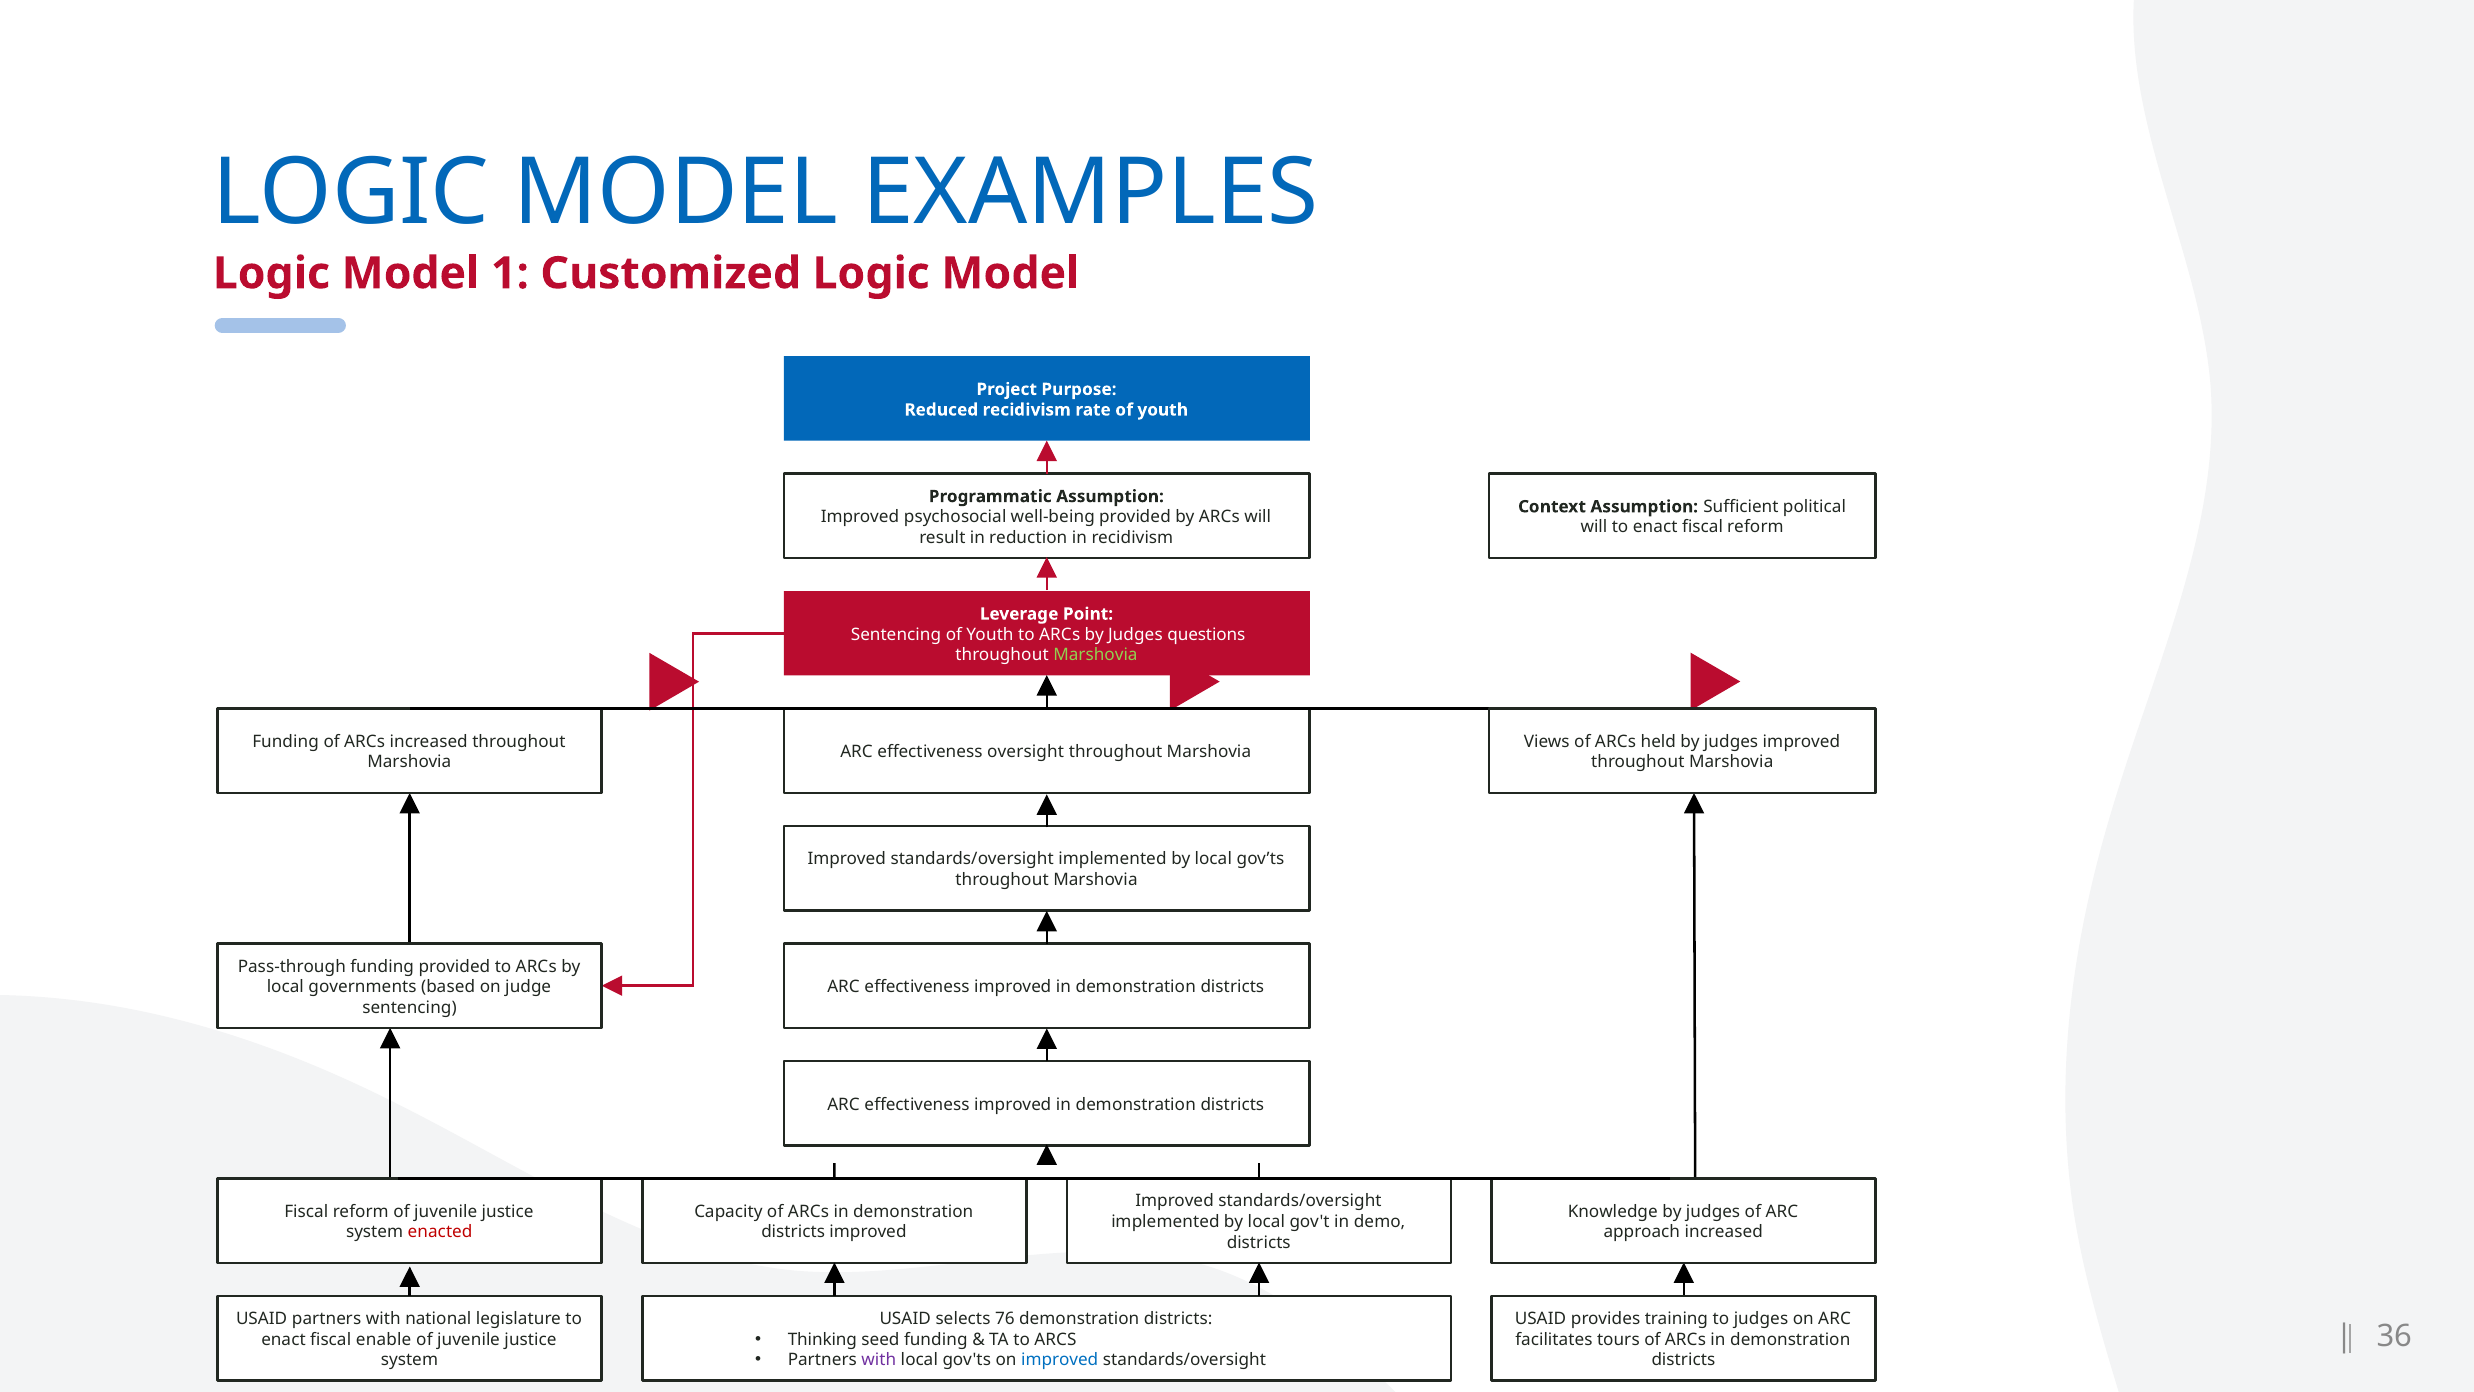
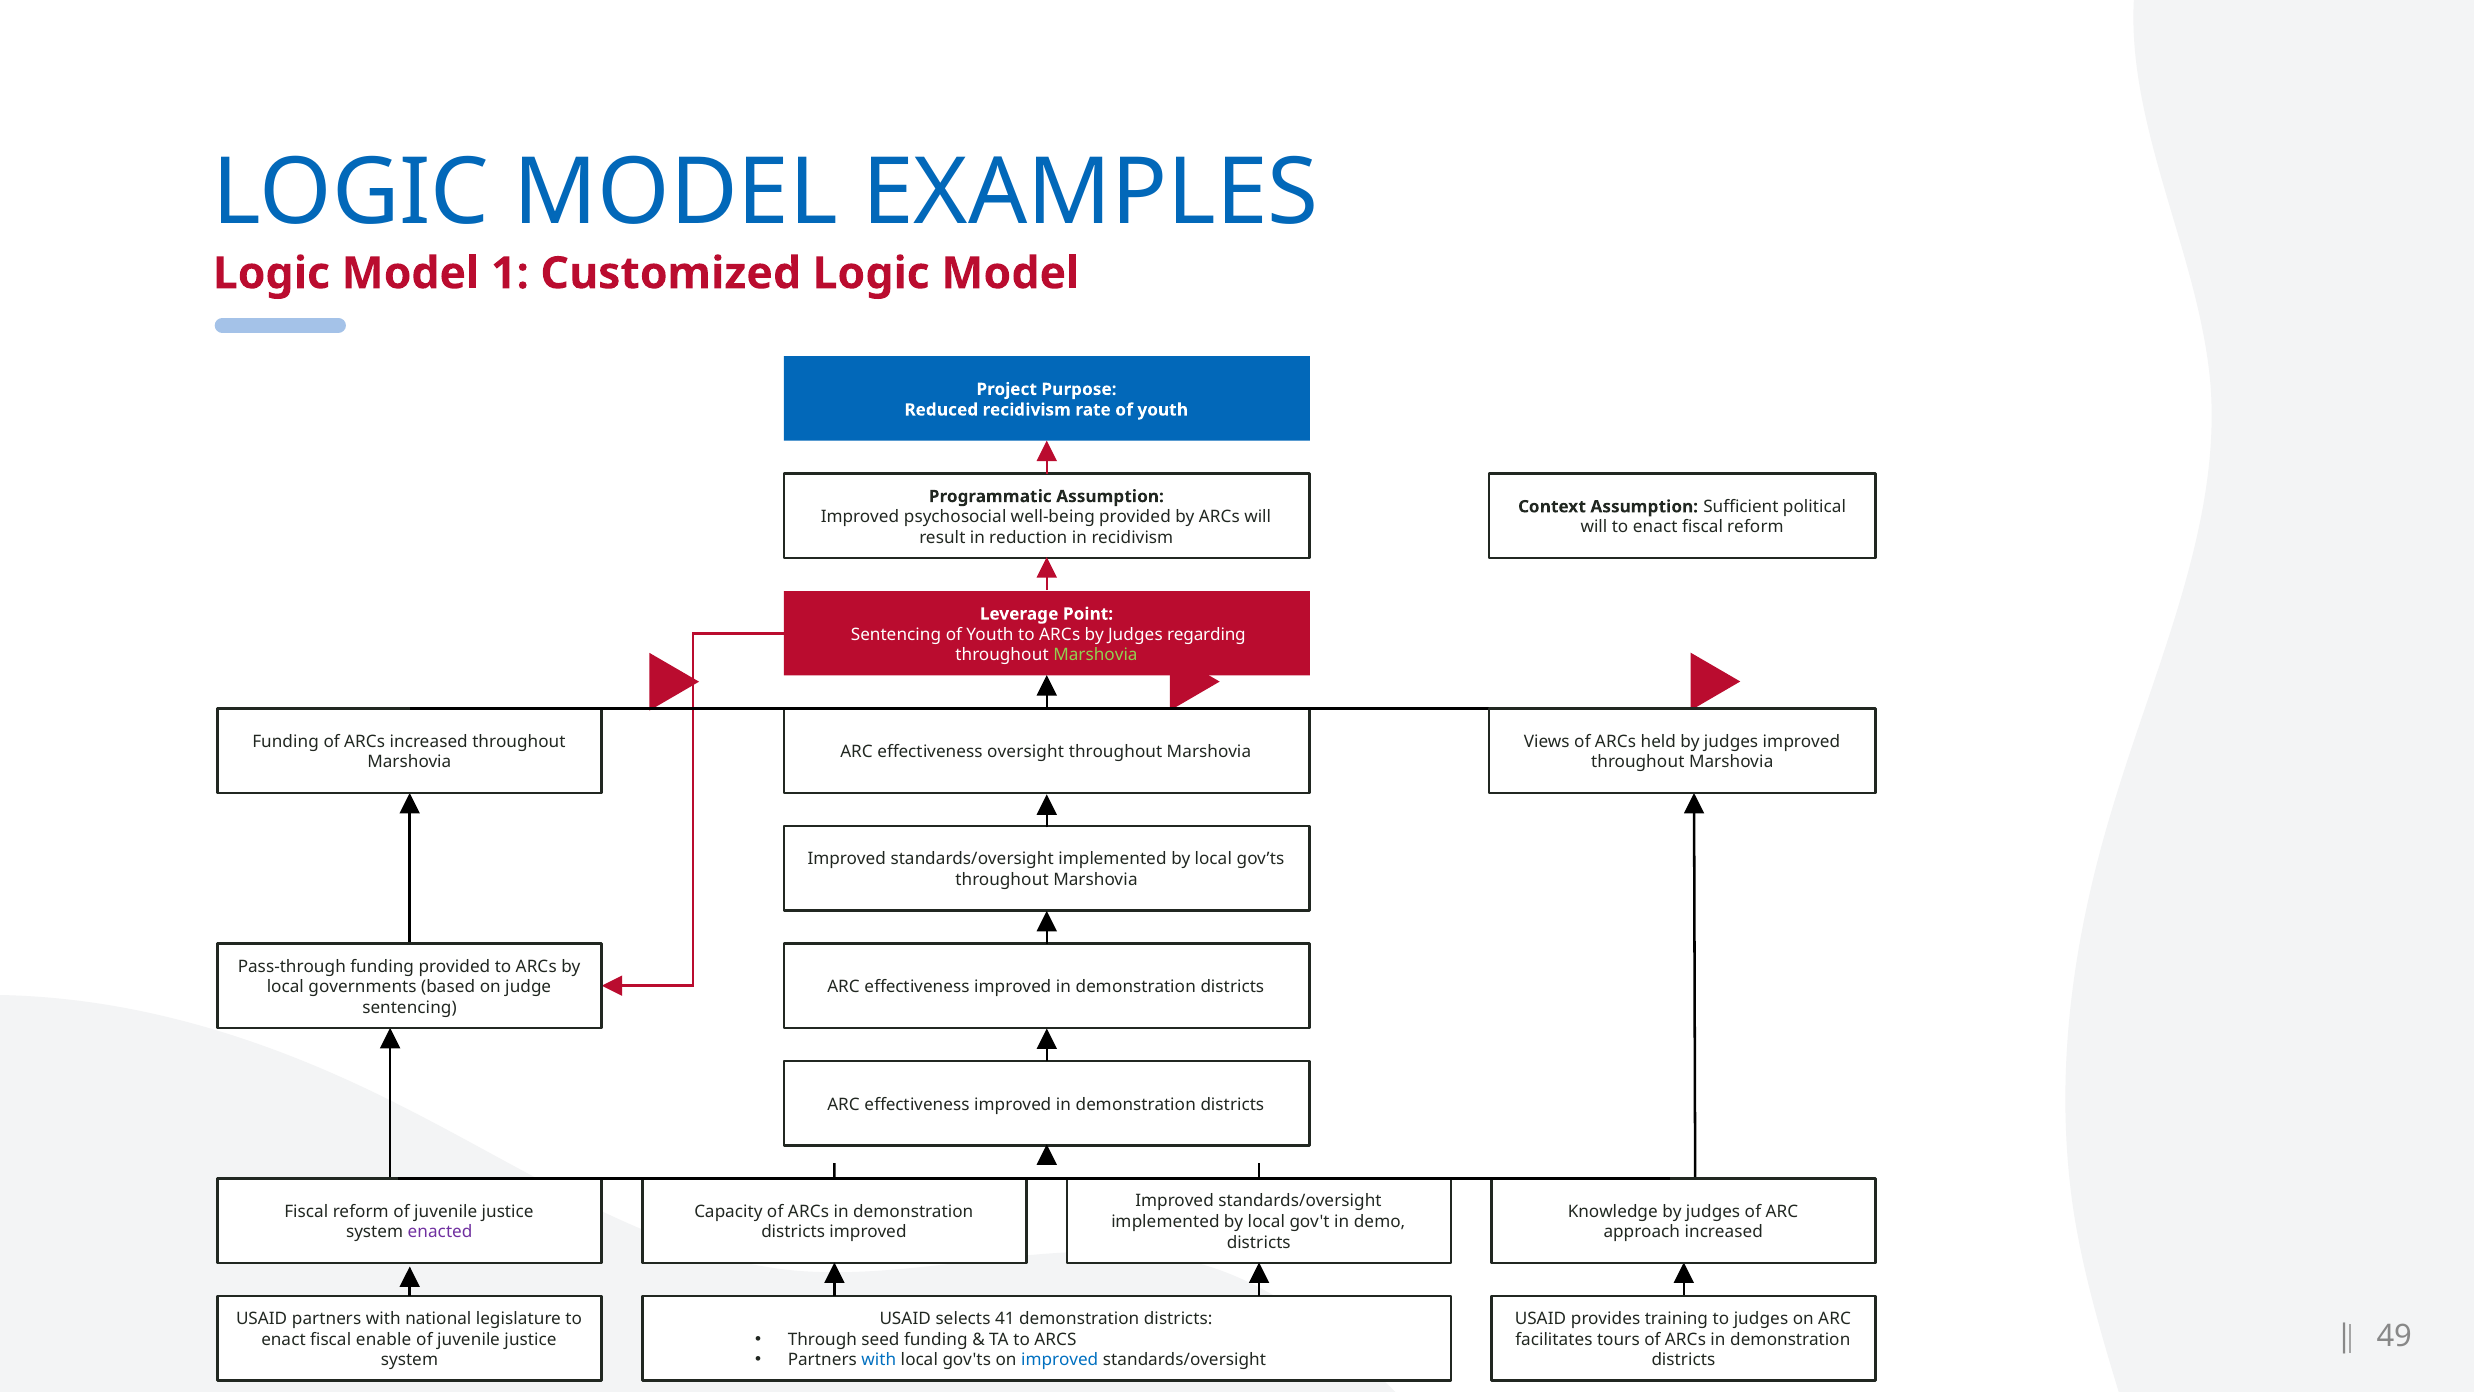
questions: questions -> regarding
enacted colour: red -> purple
76: 76 -> 41
36: 36 -> 49
Thinking: Thinking -> Through
with at (879, 1360) colour: purple -> blue
